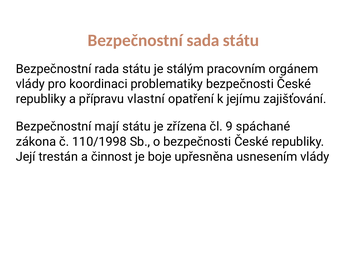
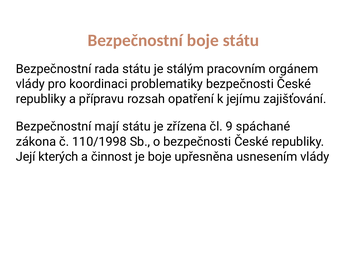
Bezpečnostní sada: sada -> boje
vlastní: vlastní -> rozsah
trestán: trestán -> kterých
